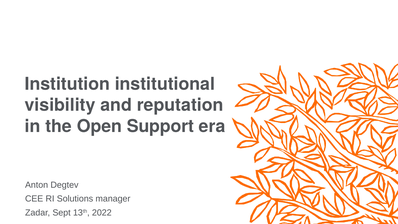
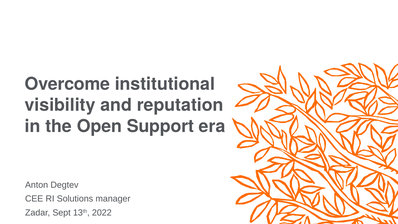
Institution: Institution -> Overcome
